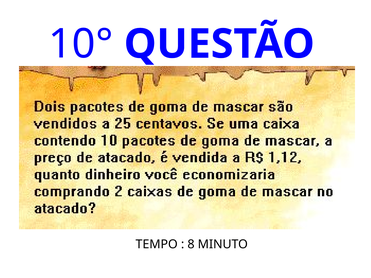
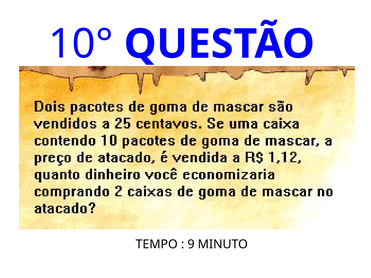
8: 8 -> 9
